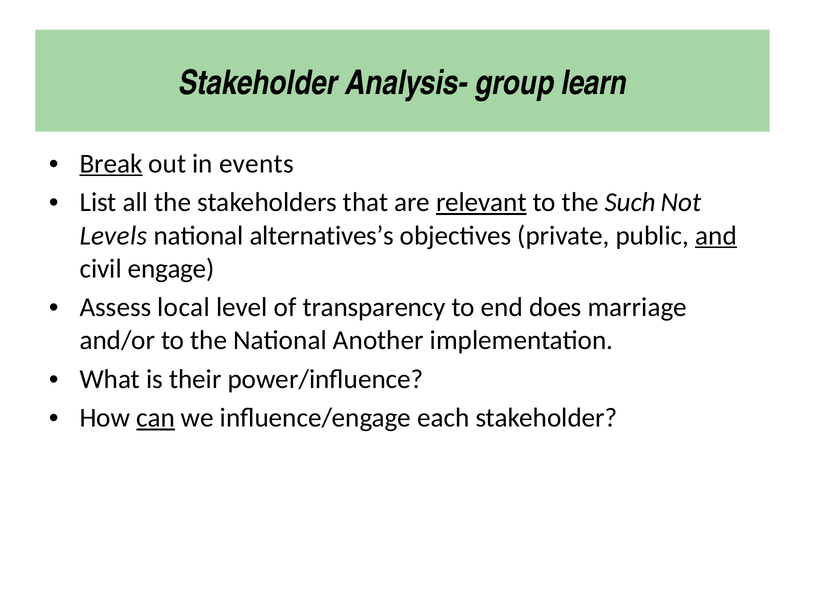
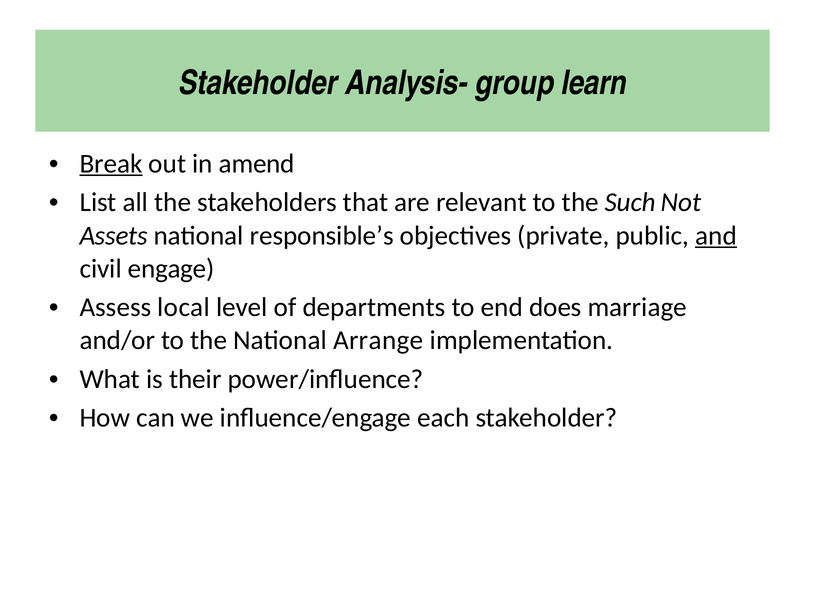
events: events -> amend
relevant underline: present -> none
Levels: Levels -> Assets
alternatives’s: alternatives’s -> responsible’s
transparency: transparency -> departments
Another: Another -> Arrange
can underline: present -> none
